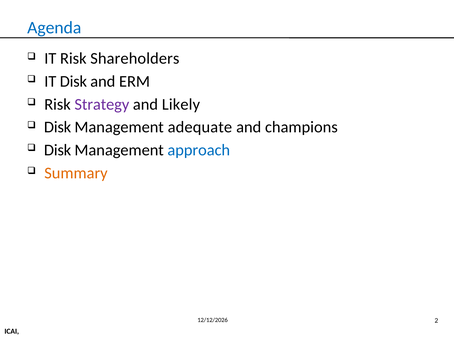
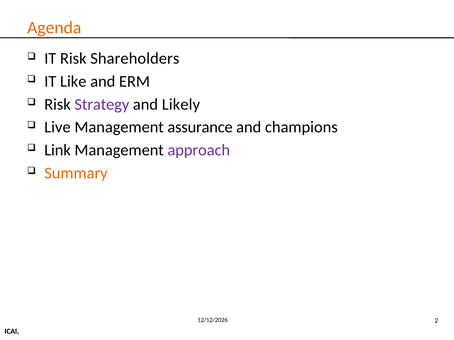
Agenda colour: blue -> orange
IT Disk: Disk -> Like
Disk at (58, 127): Disk -> Live
adequate: adequate -> assurance
Disk at (58, 150): Disk -> Link
approach colour: blue -> purple
